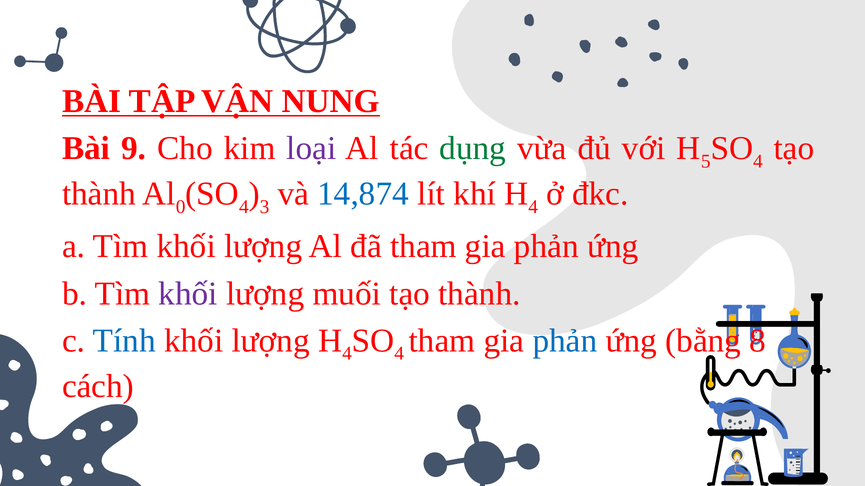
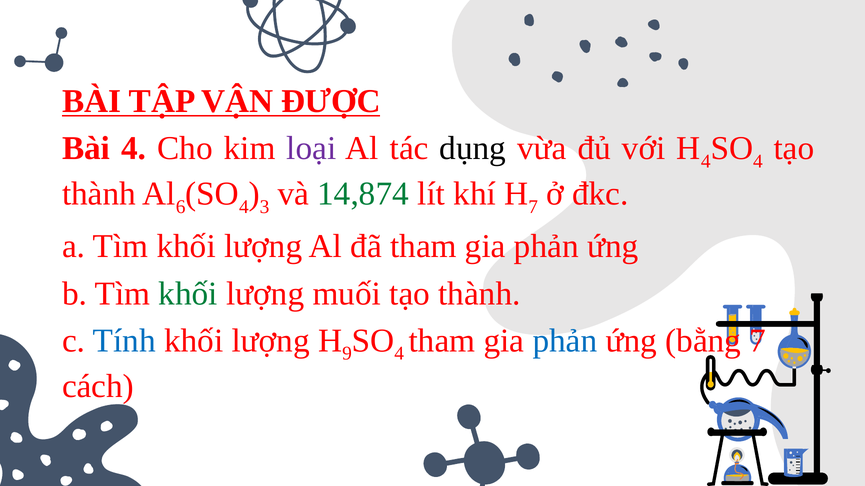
NUNG: NUNG -> ĐƯỢC
Bài 9: 9 -> 4
dụng colour: green -> black
5 at (706, 161): 5 -> 4
0: 0 -> 6
14,874 colour: blue -> green
4 at (533, 207): 4 -> 7
khối at (188, 294) colour: purple -> green
4 at (347, 354): 4 -> 9
bằng 8: 8 -> 7
